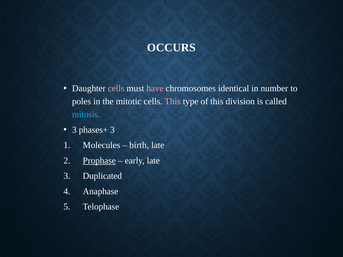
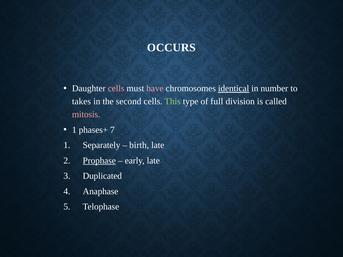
identical underline: none -> present
poles: poles -> takes
mitotic: mitotic -> second
This at (173, 102) colour: pink -> light green
of this: this -> full
mitosis colour: light blue -> pink
3 at (74, 130): 3 -> 1
phases+ 3: 3 -> 7
Molecules: Molecules -> Separately
